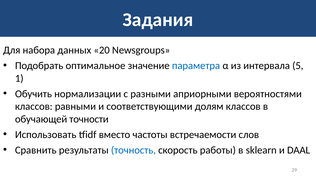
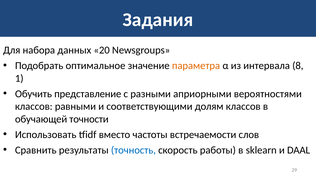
параметра colour: blue -> orange
5: 5 -> 8
нормализации: нормализации -> представление
